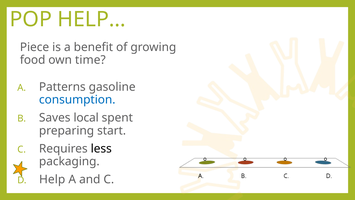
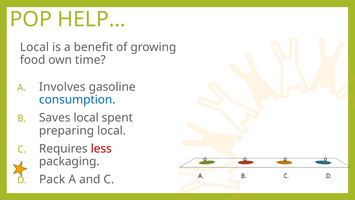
Piece at (35, 47): Piece -> Local
Patterns: Patterns -> Involves
preparing start: start -> local
less colour: black -> red
Help: Help -> Pack
